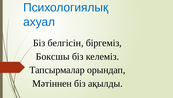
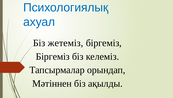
белгісін: белгісін -> жетеміз
Боксшы at (53, 56): Боксшы -> Біргеміз
